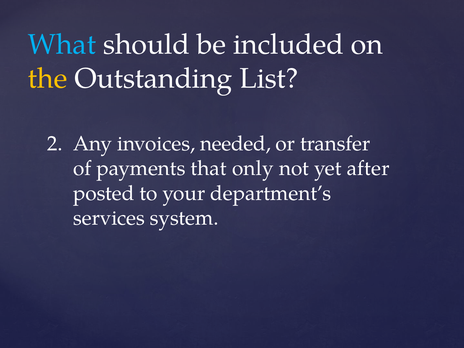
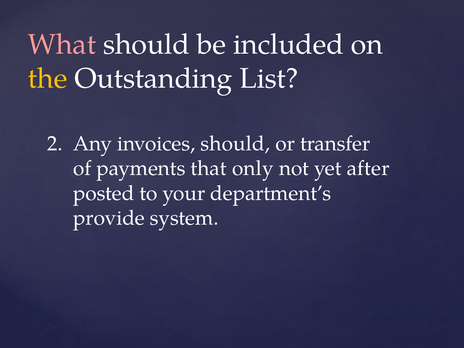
What colour: light blue -> pink
invoices needed: needed -> should
services: services -> provide
